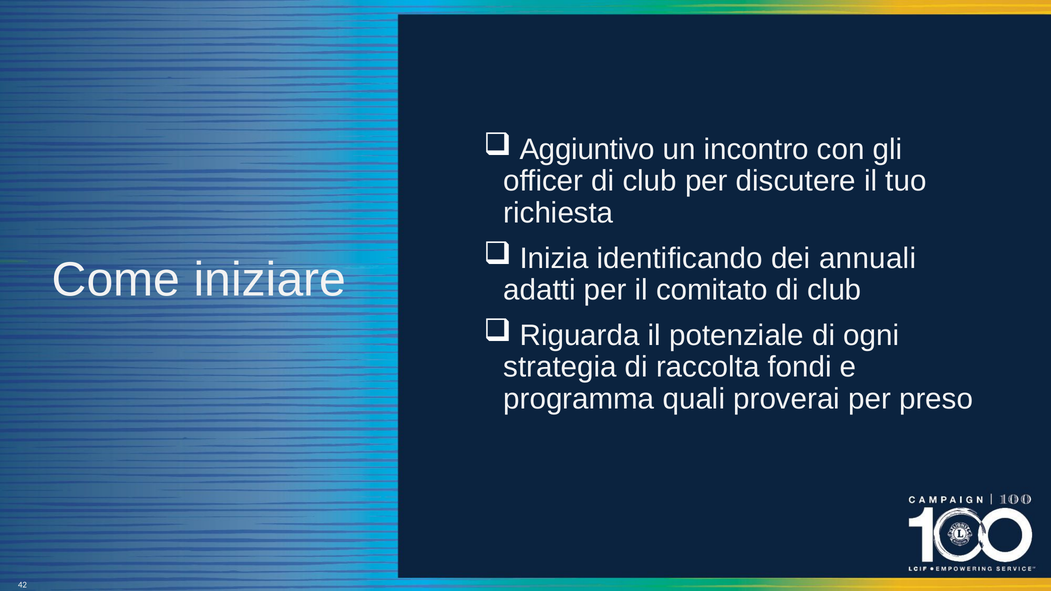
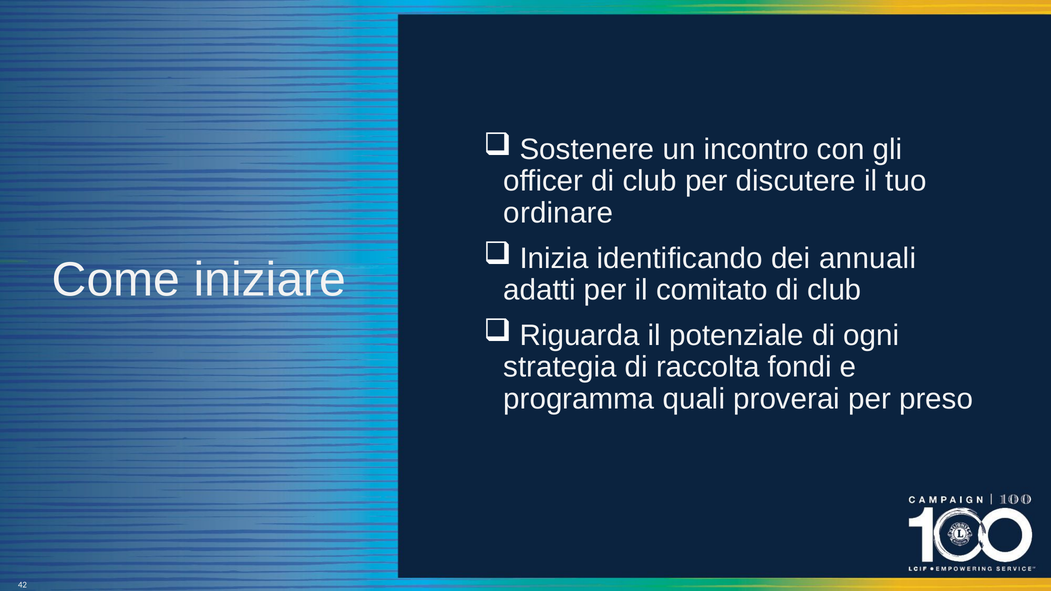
Aggiuntivo: Aggiuntivo -> Sostenere
richiesta: richiesta -> ordinare
